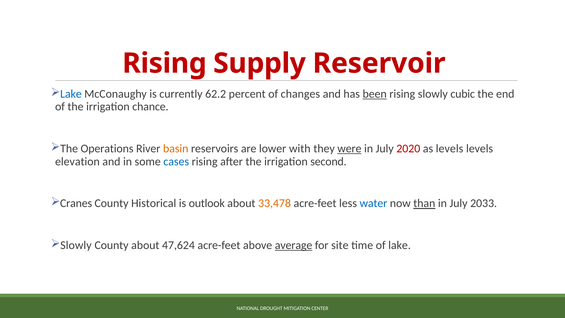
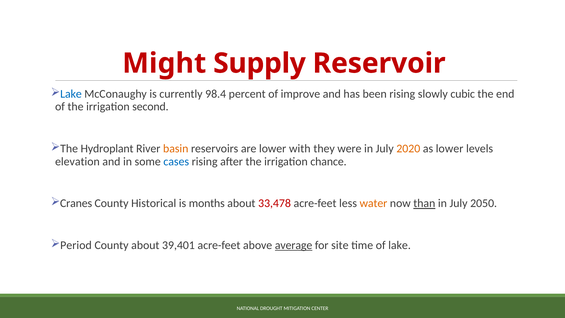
Rising at (164, 63): Rising -> Might
62.2: 62.2 -> 98.4
changes: changes -> improve
been underline: present -> none
chance: chance -> second
Operations: Operations -> Hydroplant
were underline: present -> none
2020 colour: red -> orange
as levels: levels -> lower
second: second -> chance
outlook: outlook -> months
33,478 colour: orange -> red
water colour: blue -> orange
2033: 2033 -> 2050
Slowly at (76, 245): Slowly -> Period
47,624: 47,624 -> 39,401
